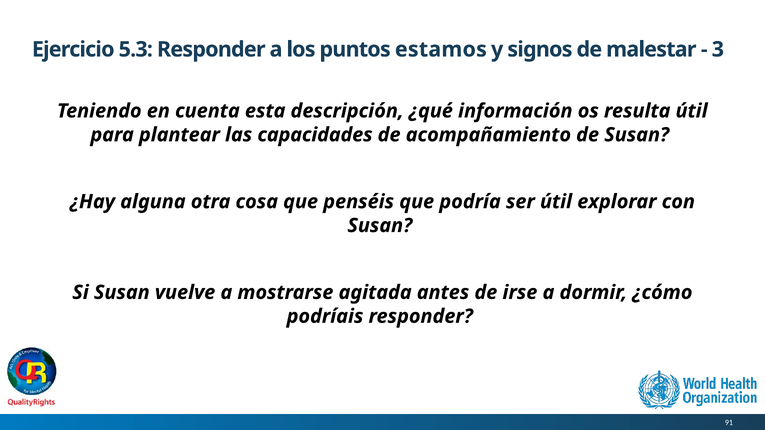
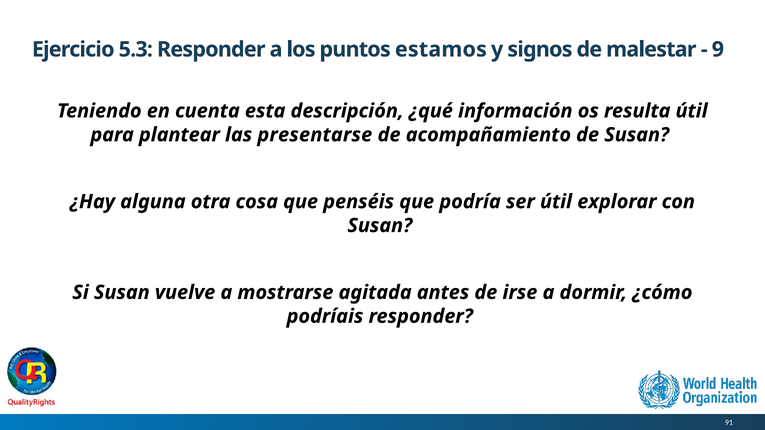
3: 3 -> 9
capacidades: capacidades -> presentarse
